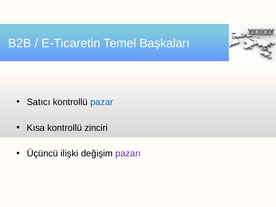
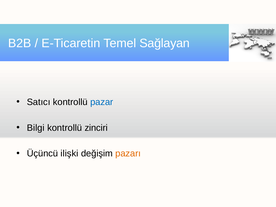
Başkaları: Başkaları -> Sağlayan
Kısa: Kısa -> Bilgi
pazarı colour: purple -> orange
